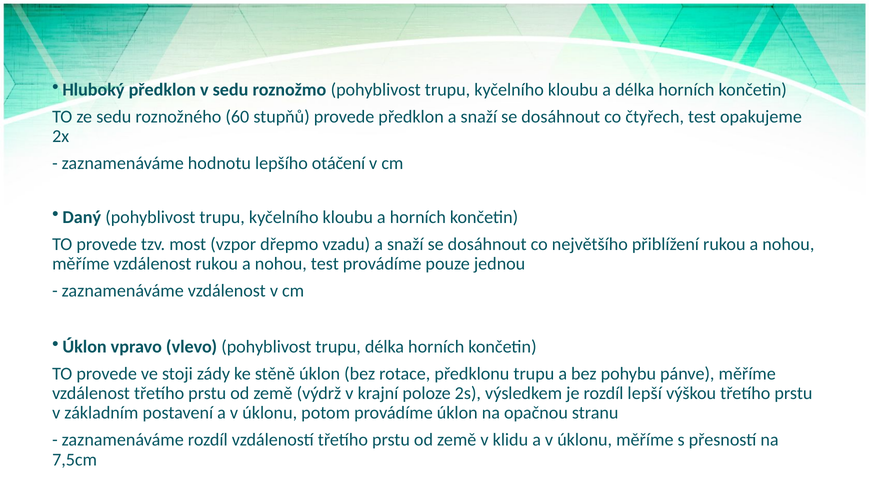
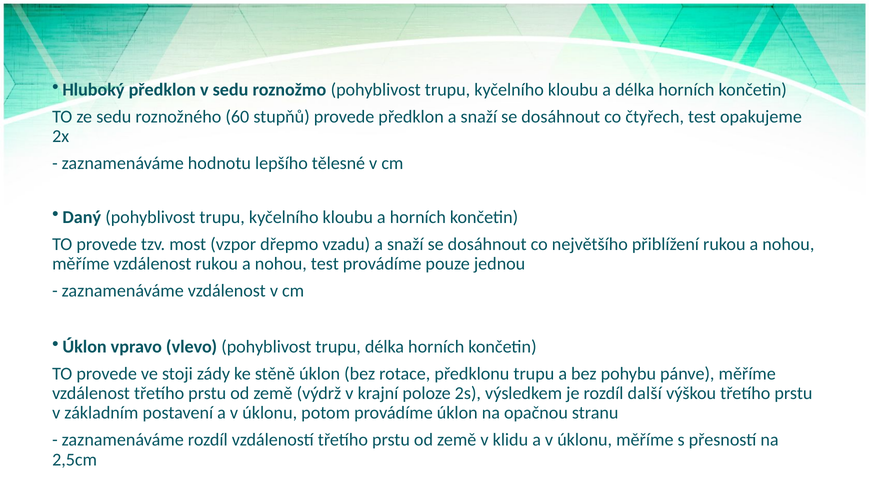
otáčení: otáčení -> tělesné
lepší: lepší -> další
7,5cm: 7,5cm -> 2,5cm
